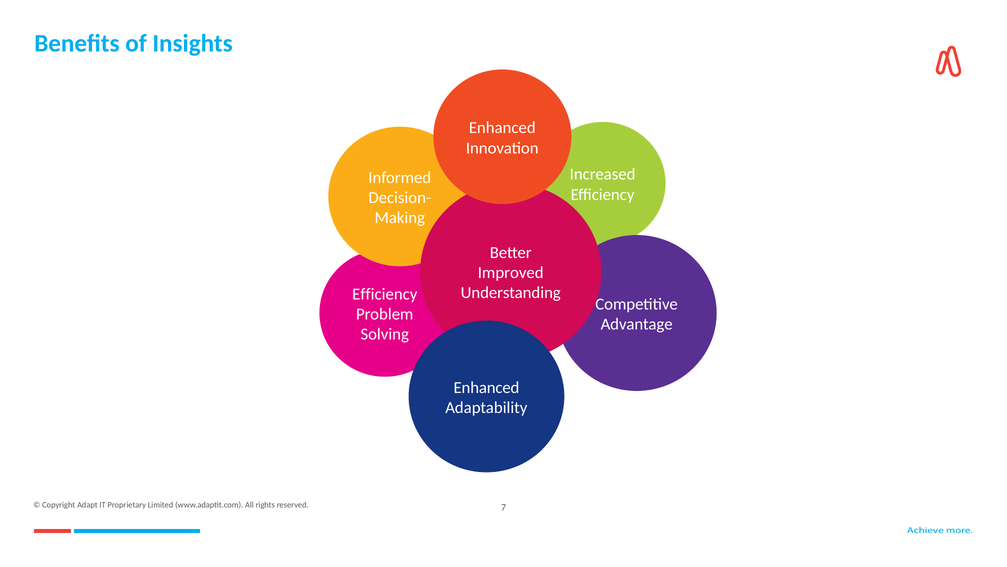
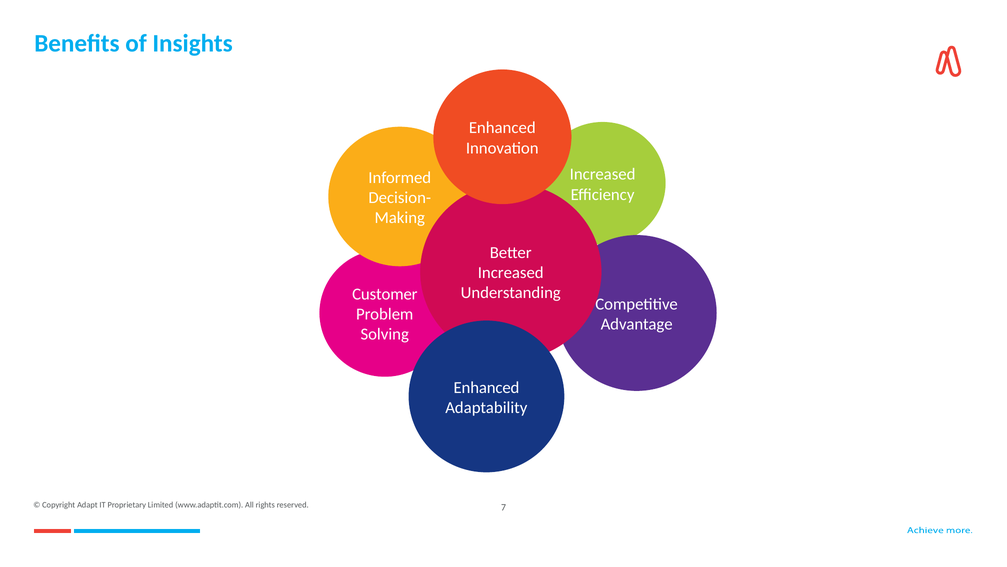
Improved at (511, 273): Improved -> Increased
Efficiency at (385, 294): Efficiency -> Customer
